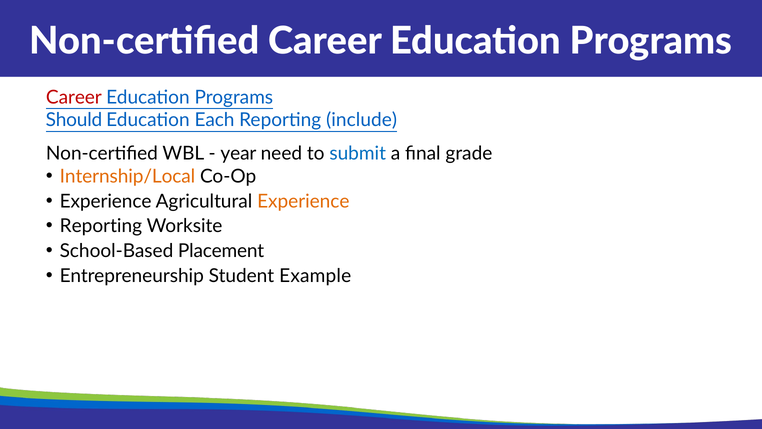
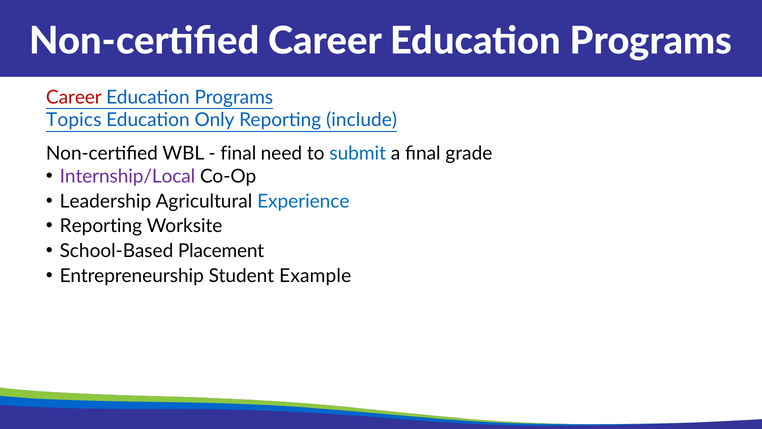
Should: Should -> Topics
Each: Each -> Only
year at (238, 154): year -> final
Internship/Local colour: orange -> purple
Experience at (106, 201): Experience -> Leadership
Experience at (303, 201) colour: orange -> blue
